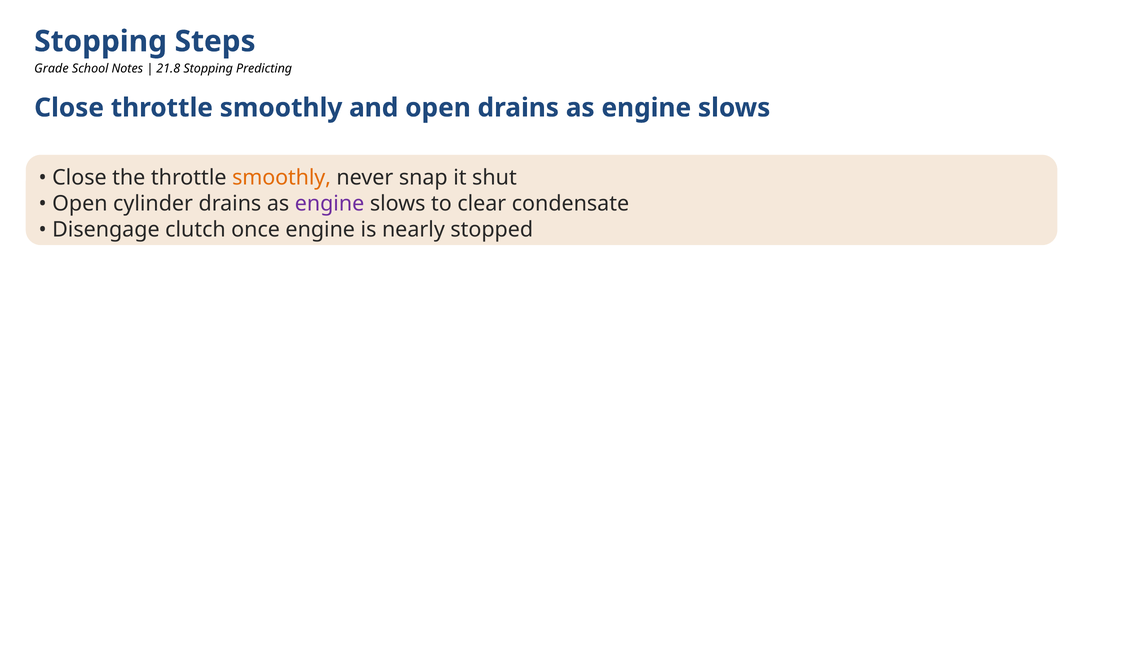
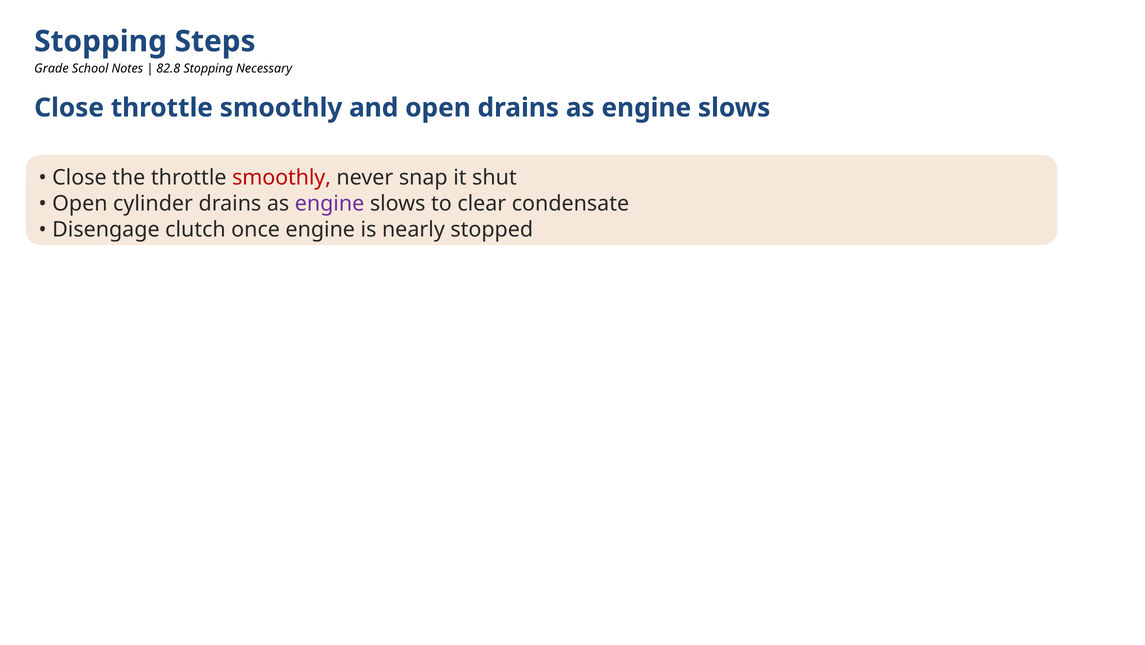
21.8: 21.8 -> 82.8
Predicting: Predicting -> Necessary
smoothly at (282, 178) colour: orange -> red
